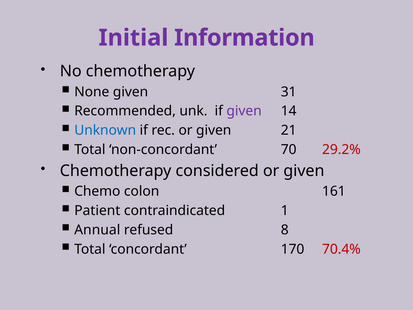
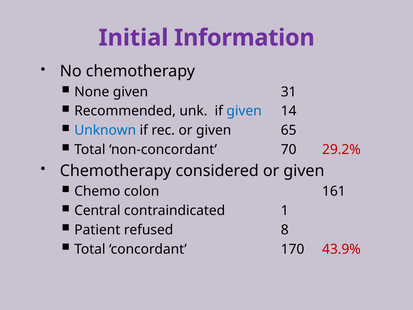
given at (244, 111) colour: purple -> blue
21: 21 -> 65
Patient: Patient -> Central
Annual: Annual -> Patient
70.4%: 70.4% -> 43.9%
